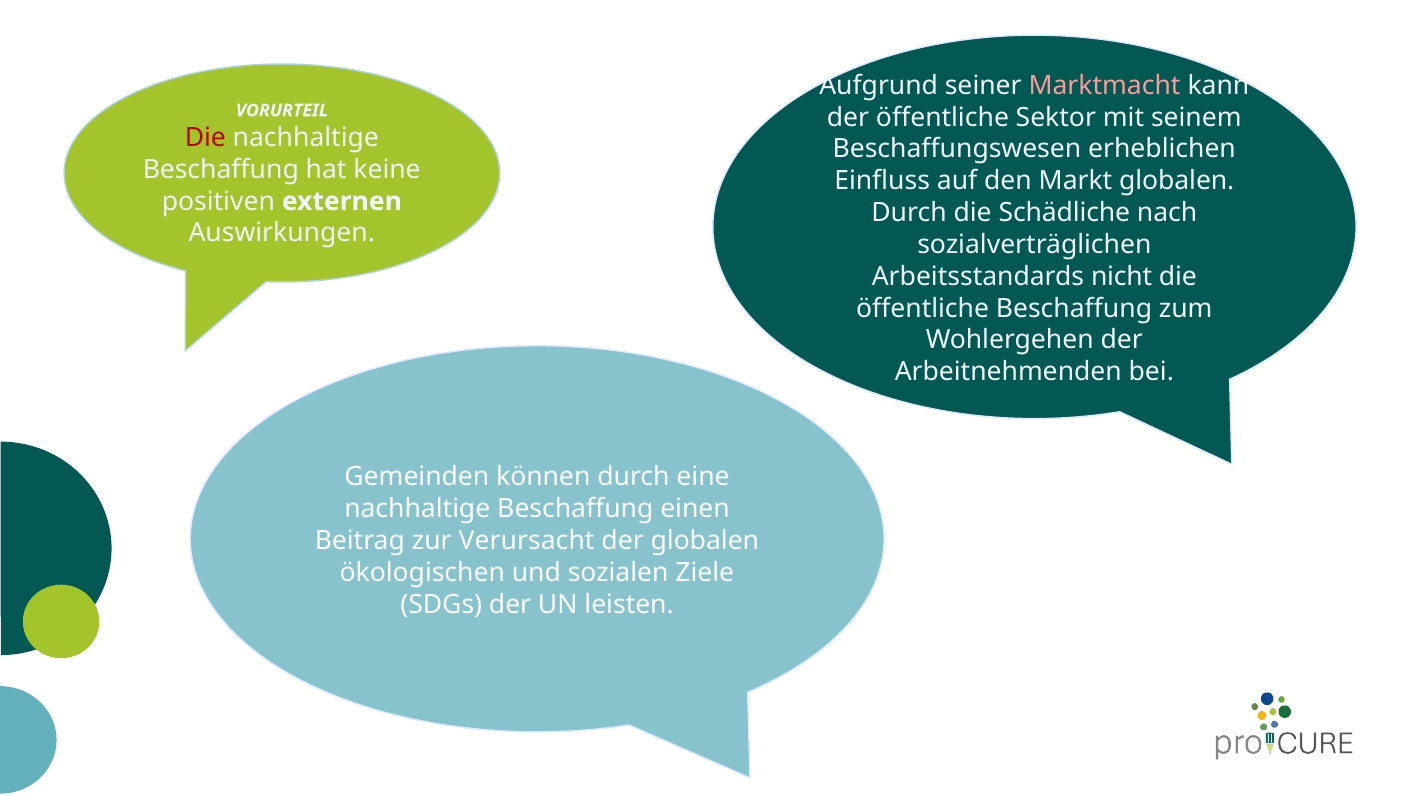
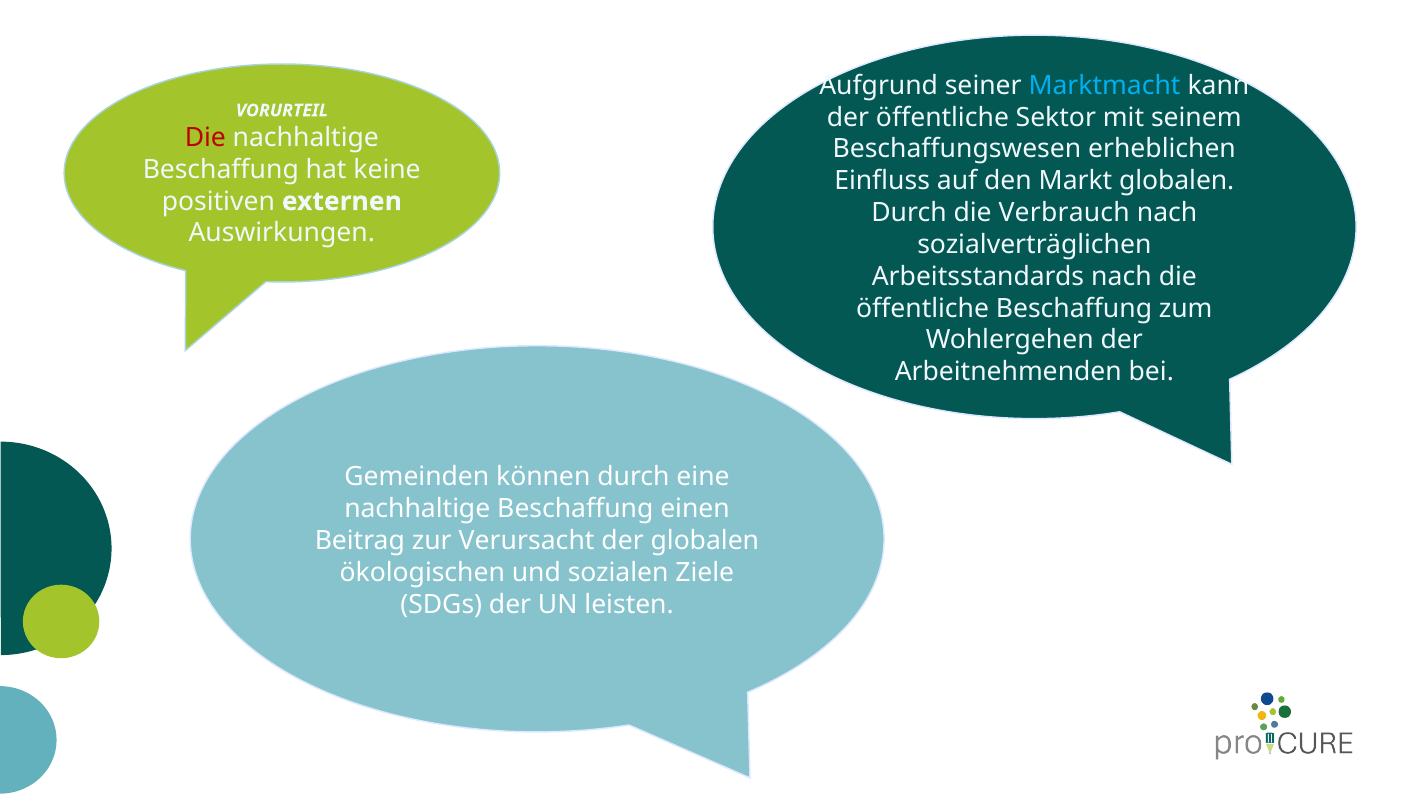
Marktmacht colour: pink -> light blue
Schädliche: Schädliche -> Verbrauch
Arbeitsstandards nicht: nicht -> nach
